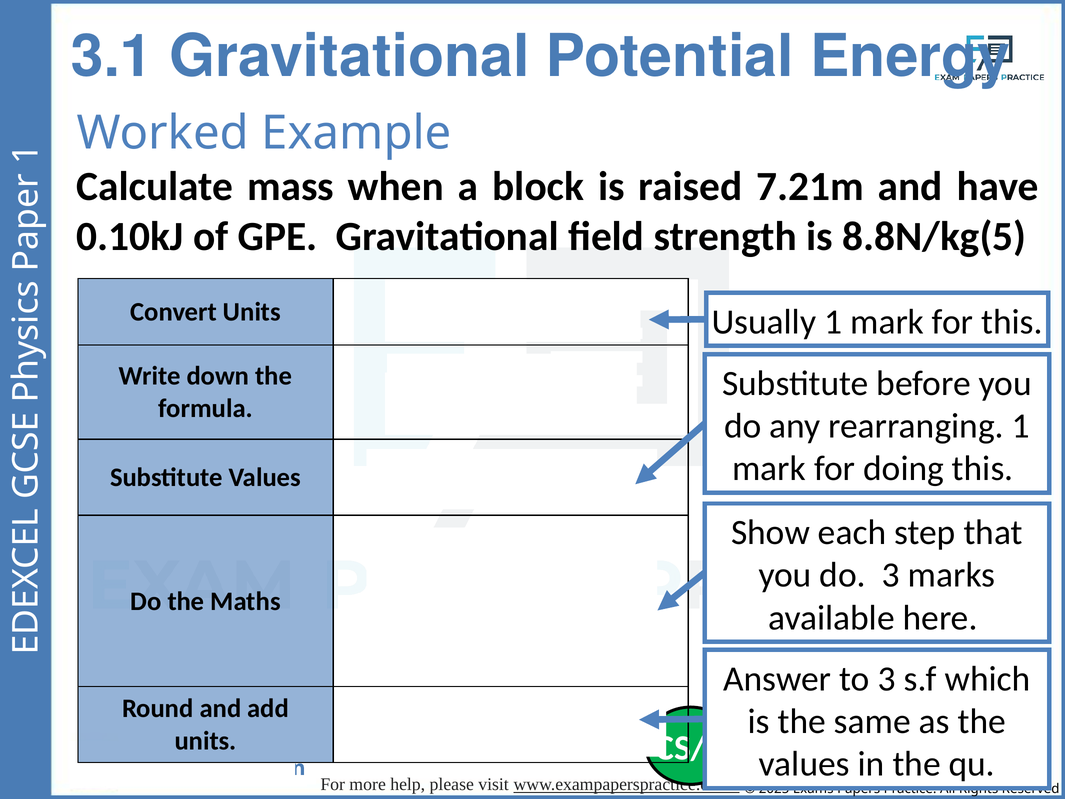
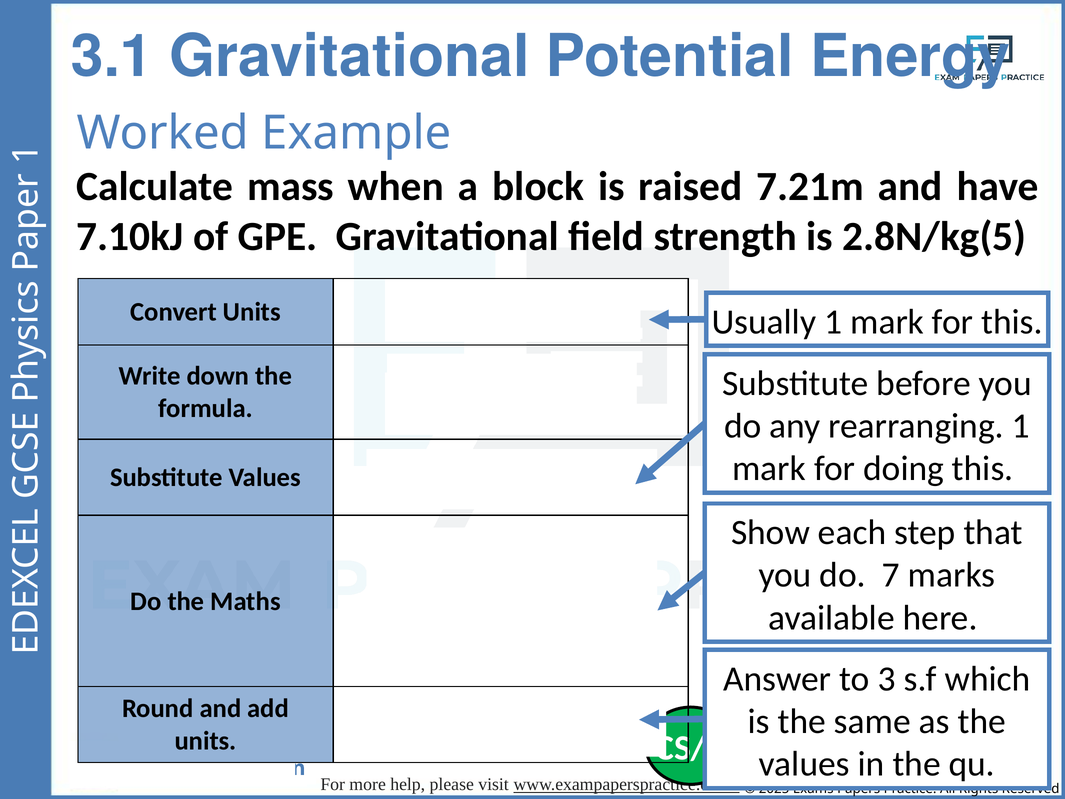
0.10kJ: 0.10kJ -> 7.10kJ
8.8N/kg(5: 8.8N/kg(5 -> 2.8N/kg(5
do 3: 3 -> 7
